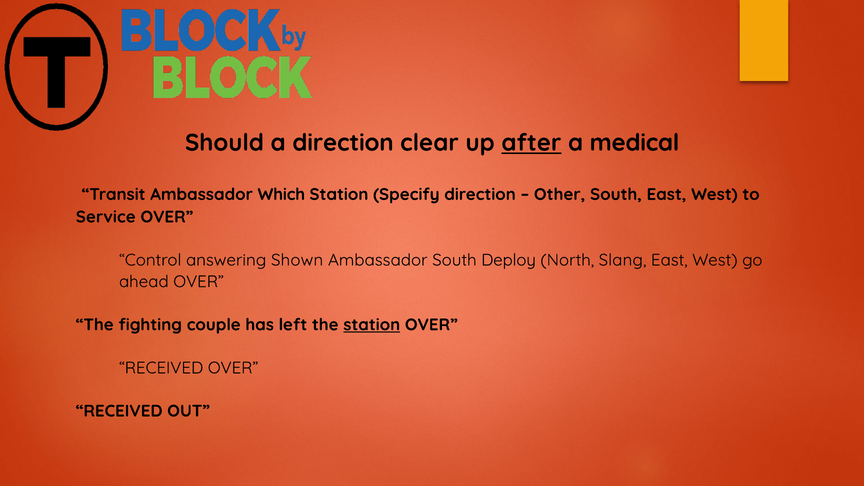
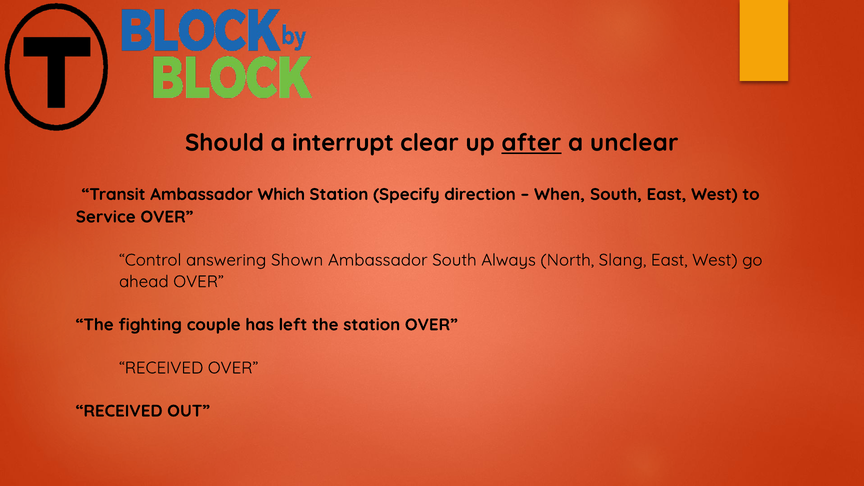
a direction: direction -> interrupt
medical: medical -> unclear
Other: Other -> When
Deploy: Deploy -> Always
station at (372, 325) underline: present -> none
